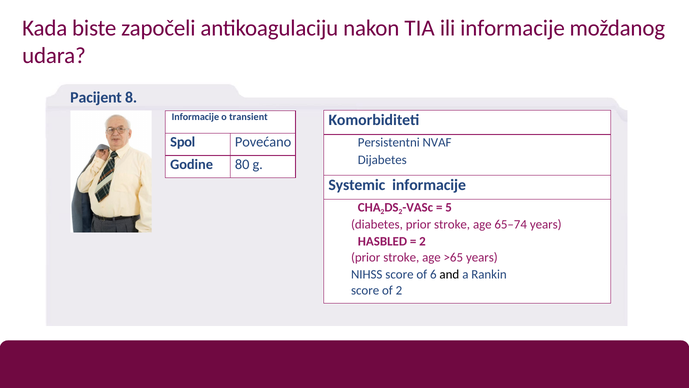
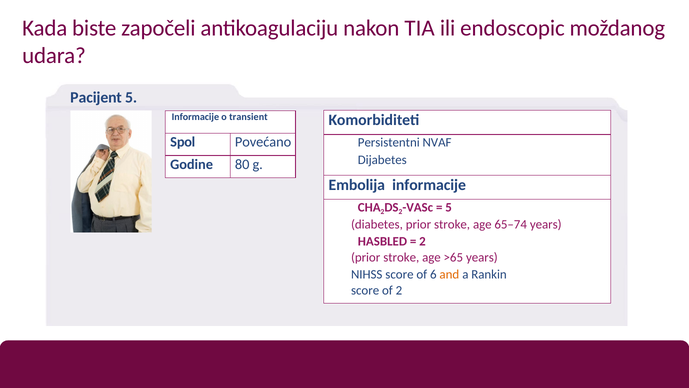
ili informacije: informacije -> endoscopic
Pacijent 8: 8 -> 5
Systemic: Systemic -> Embolija
and colour: black -> orange
